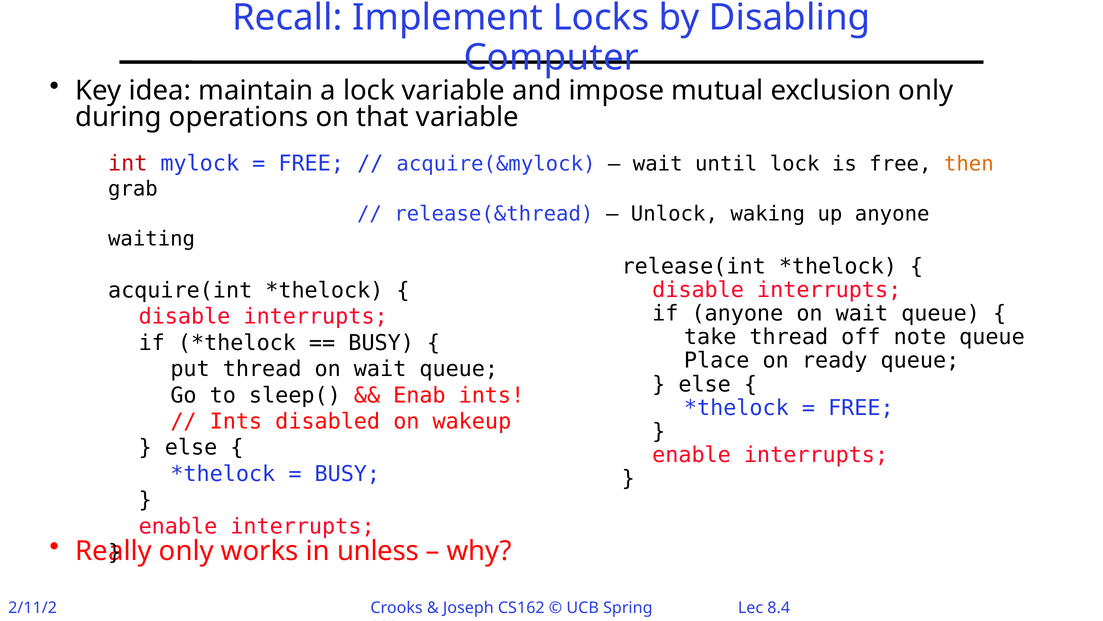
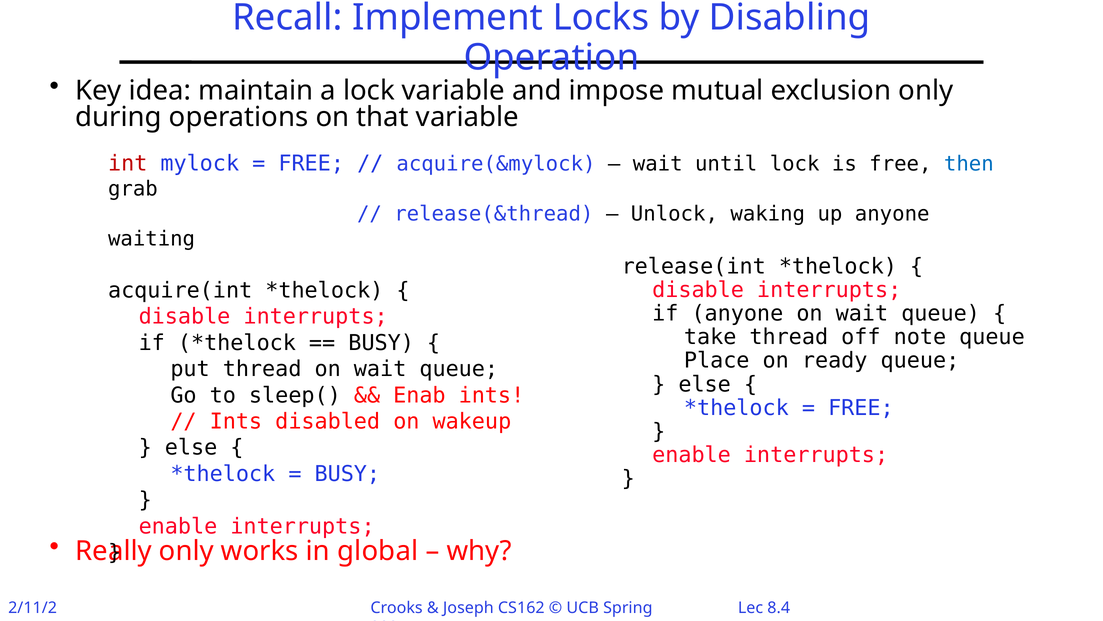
Computer: Computer -> Operation
then colour: orange -> blue
unless: unless -> global
